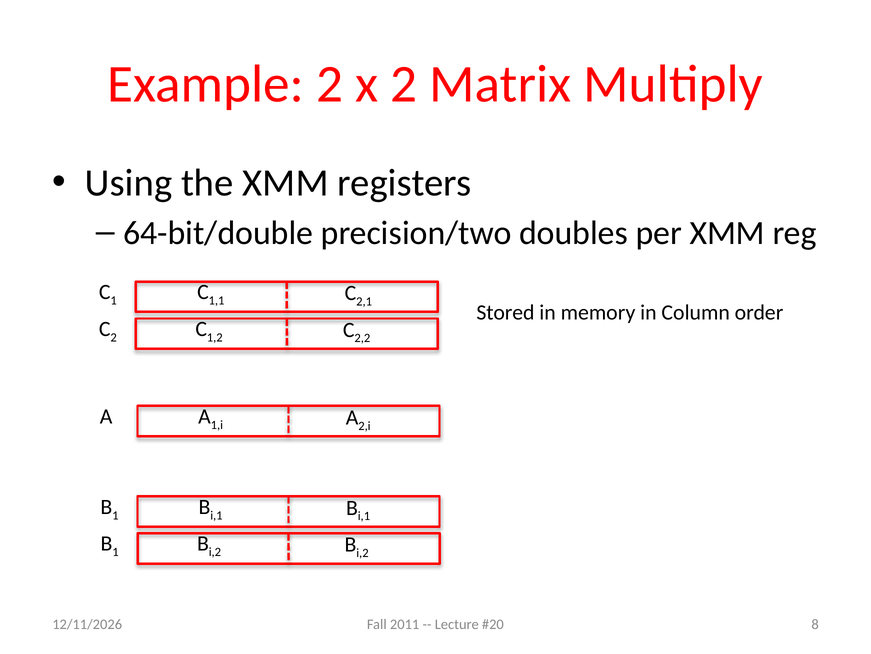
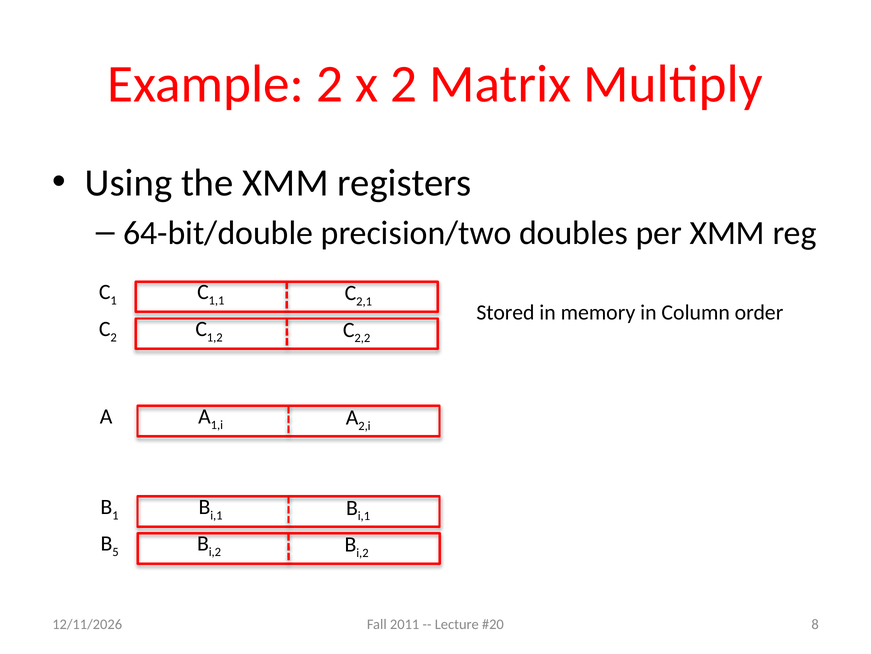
1 at (115, 552): 1 -> 5
